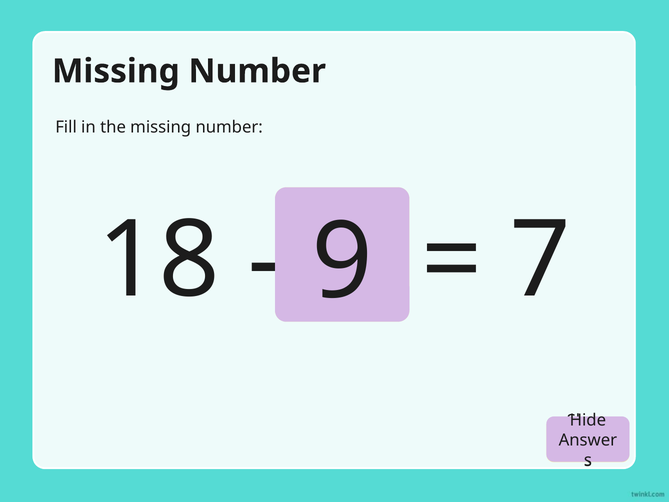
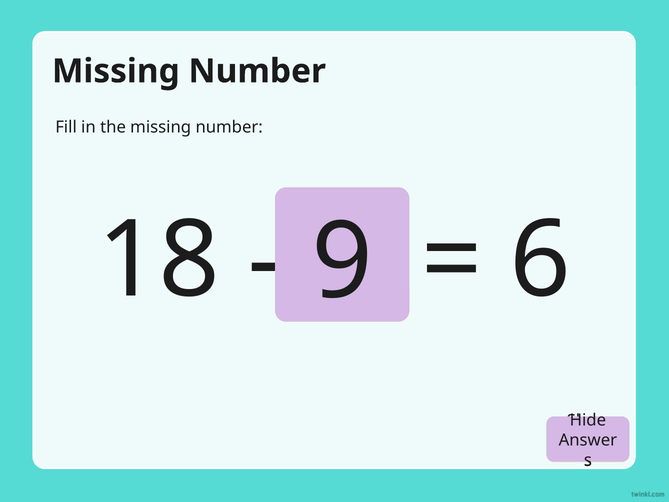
7: 7 -> 6
